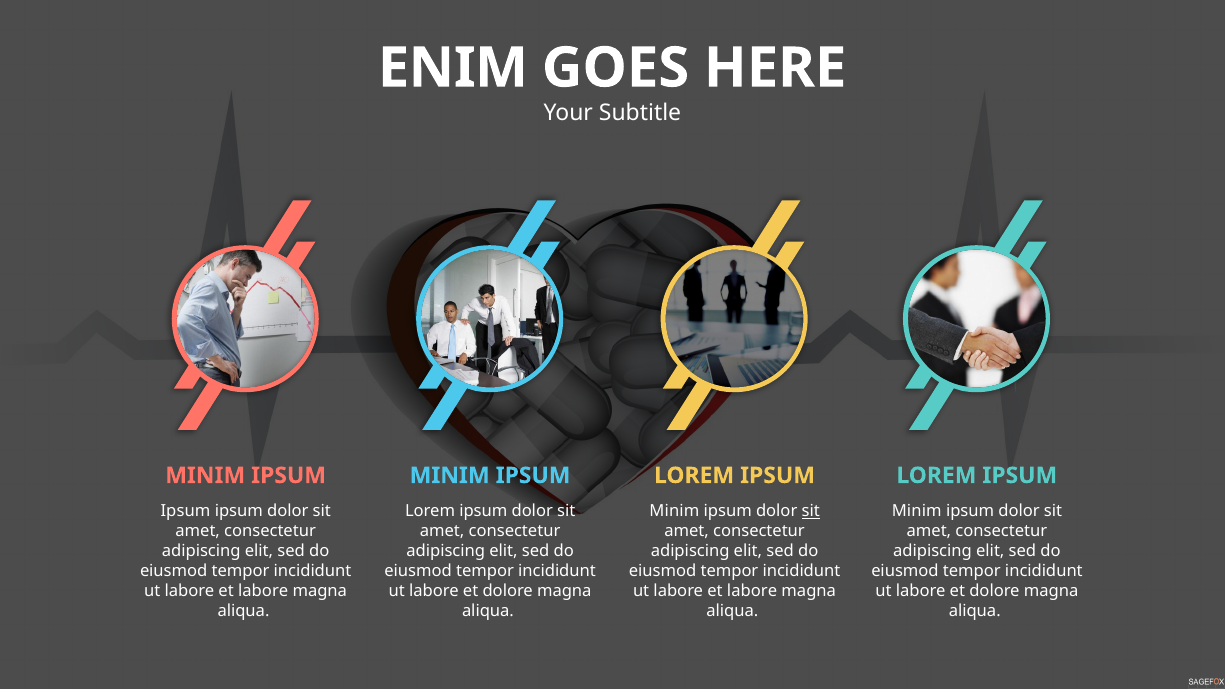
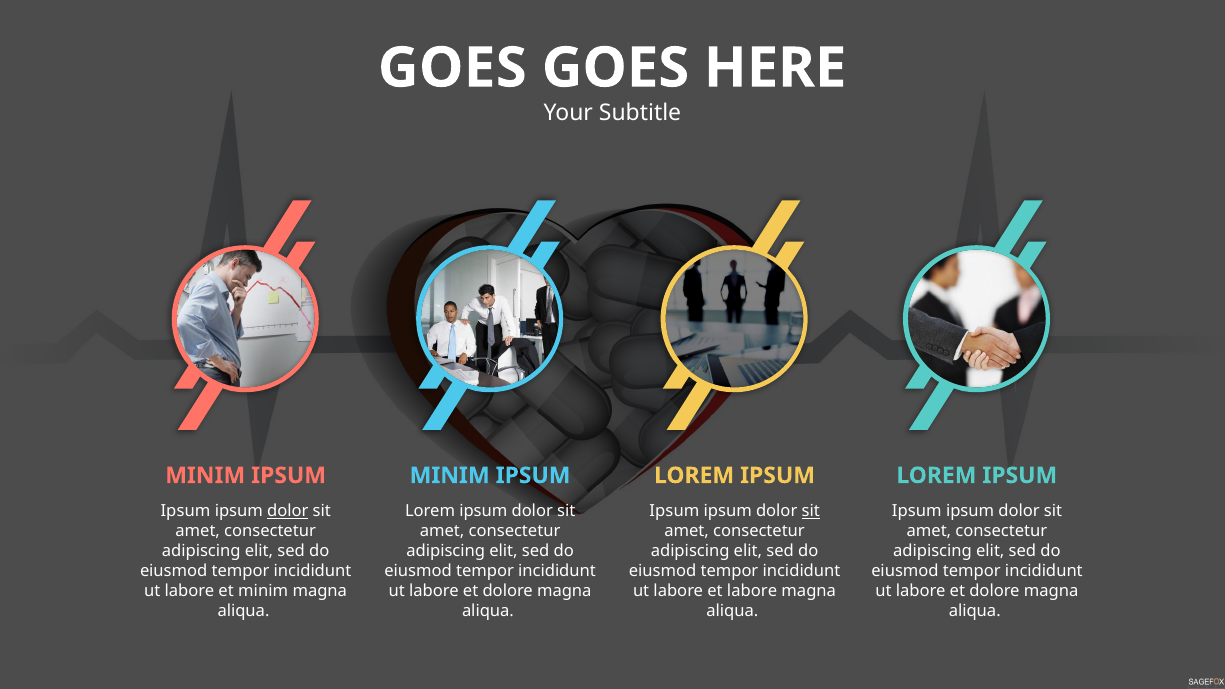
ENIM at (453, 68): ENIM -> GOES
dolor at (288, 511) underline: none -> present
Minim at (674, 511): Minim -> Ipsum
Minim at (917, 511): Minim -> Ipsum
labore at (263, 591): labore -> minim
